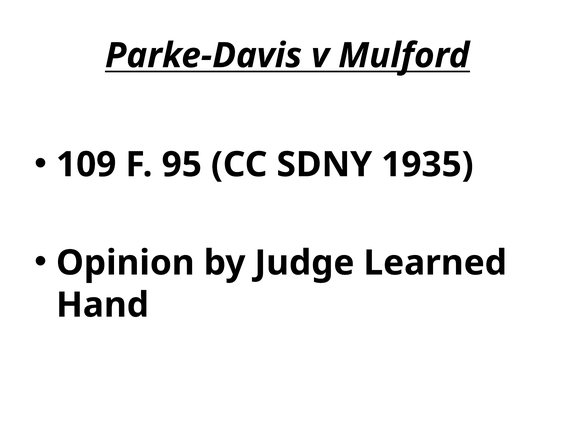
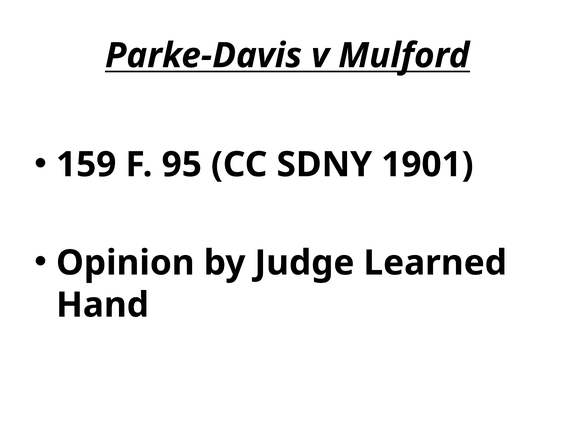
109: 109 -> 159
1935: 1935 -> 1901
